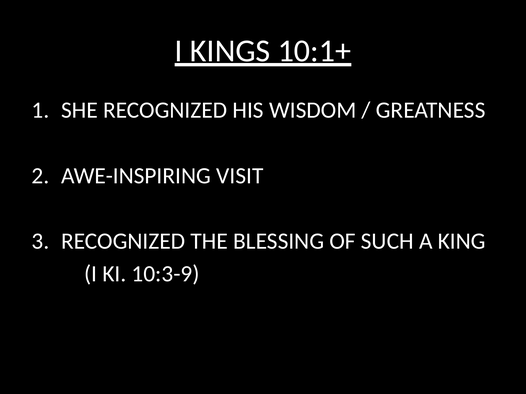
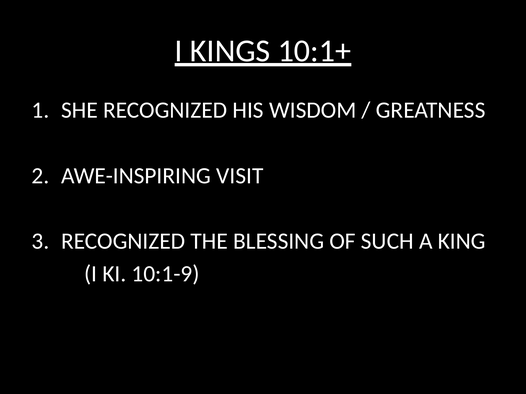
10:3-9: 10:3-9 -> 10:1-9
